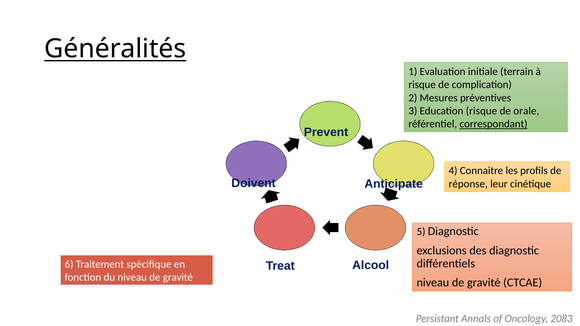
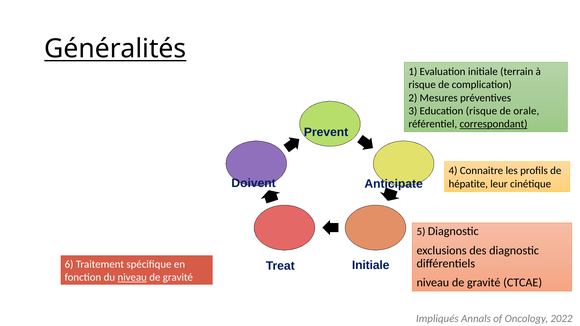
réponse: réponse -> hépatite
Alcool at (371, 265): Alcool -> Initiale
niveau at (132, 278) underline: none -> present
Persistant: Persistant -> Impliqués
2083: 2083 -> 2022
